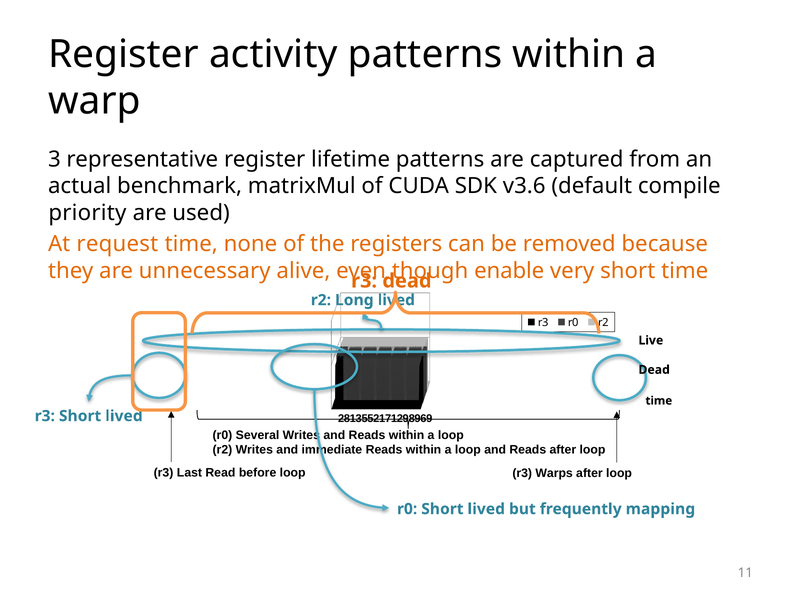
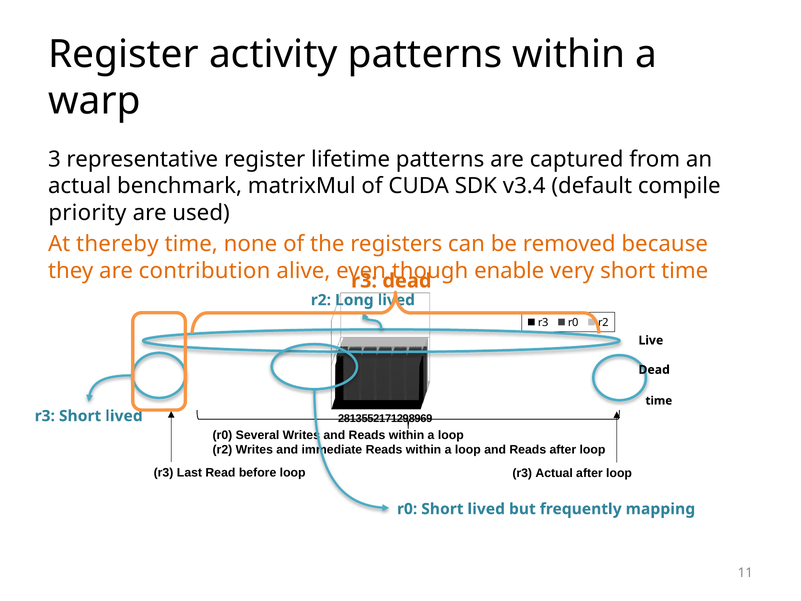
v3.6: v3.6 -> v3.4
request: request -> thereby
unnecessary: unnecessary -> contribution
r3 Warps: Warps -> Actual
